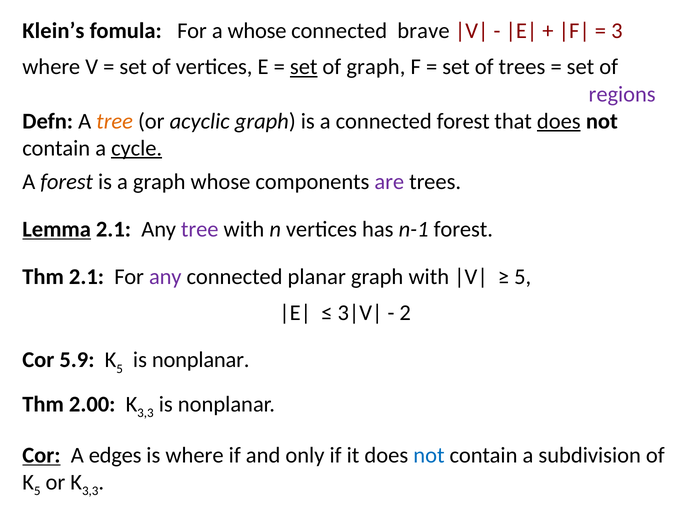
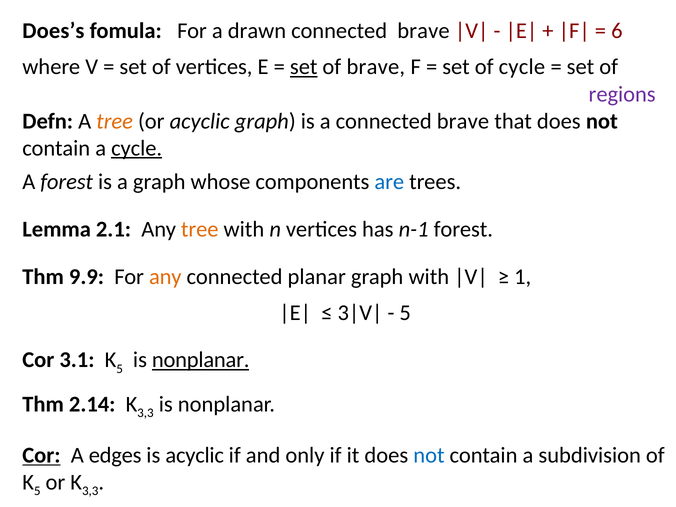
Klein’s: Klein’s -> Does’s
a whose: whose -> drawn
3: 3 -> 6
of graph: graph -> brave
of trees: trees -> cycle
a connected forest: forest -> brave
does at (559, 121) underline: present -> none
are colour: purple -> blue
Lemma underline: present -> none
tree at (200, 229) colour: purple -> orange
Thm 2.1: 2.1 -> 9.9
any at (165, 277) colour: purple -> orange
5 at (523, 277): 5 -> 1
2 at (405, 313): 2 -> 5
5.9: 5.9 -> 3.1
nonplanar at (201, 360) underline: none -> present
2.00: 2.00 -> 2.14
is where: where -> acyclic
